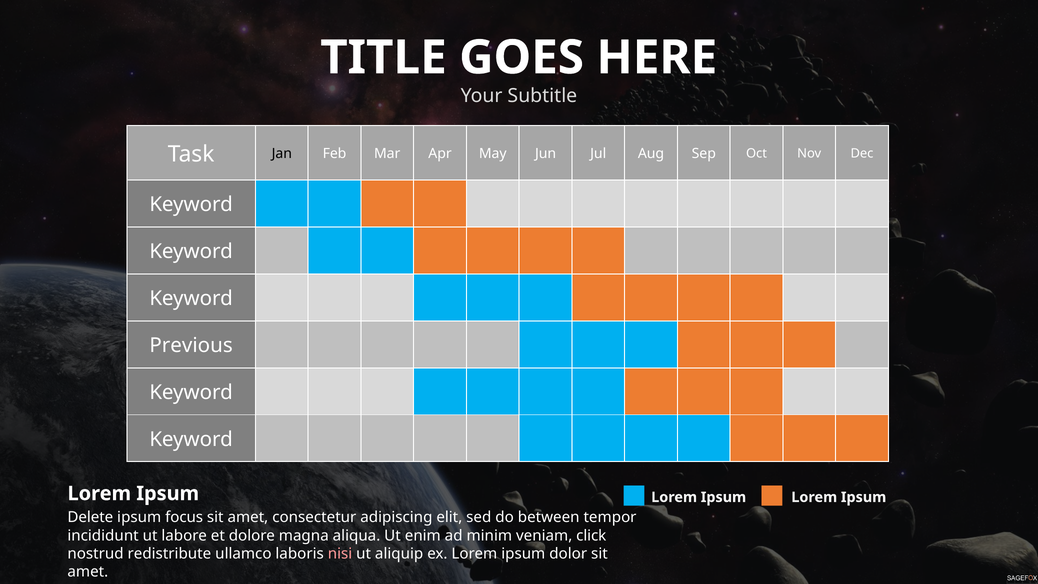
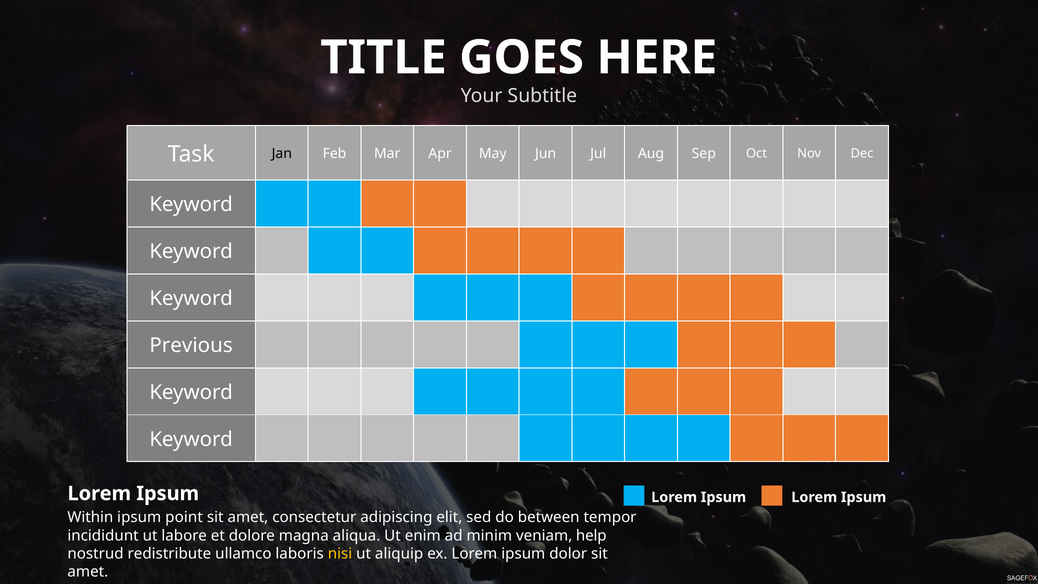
Delete: Delete -> Within
focus: focus -> point
click: click -> help
nisi colour: pink -> yellow
